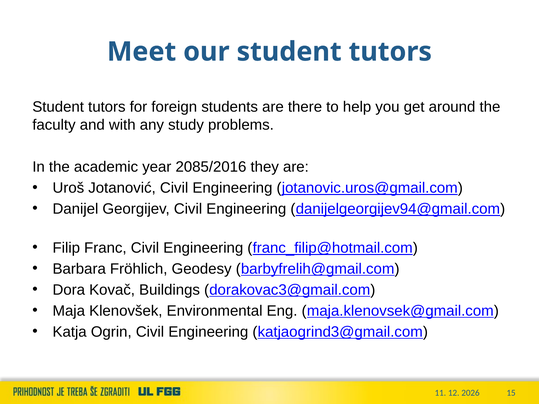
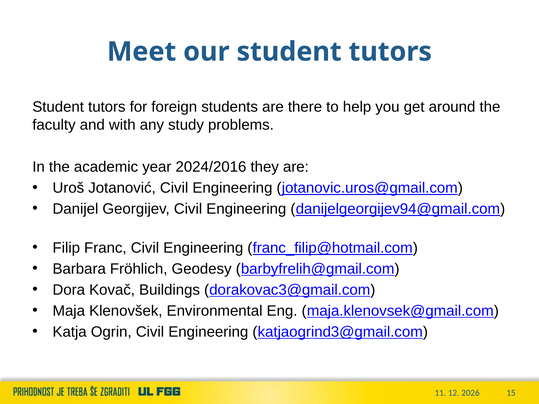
2085/2016: 2085/2016 -> 2024/2016
